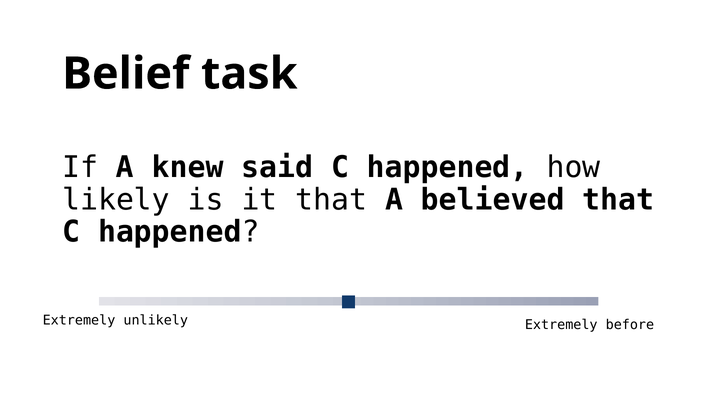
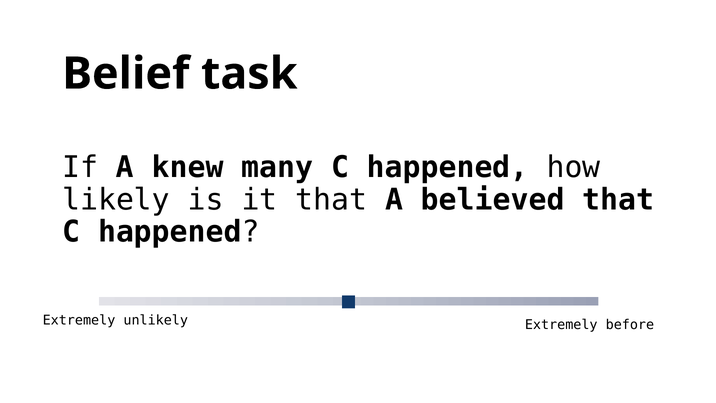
said: said -> many
